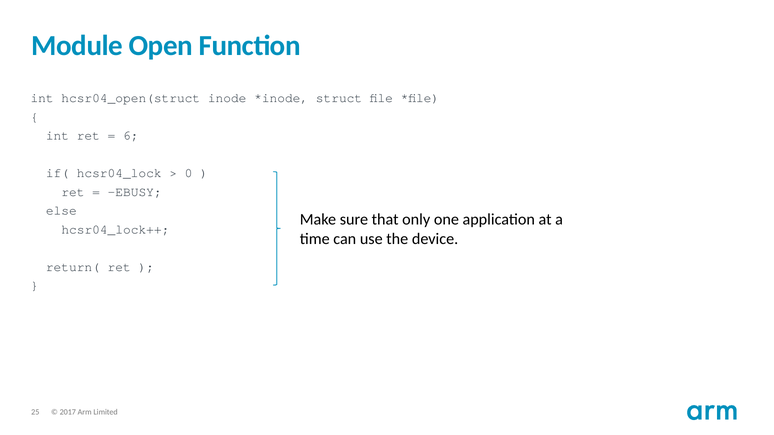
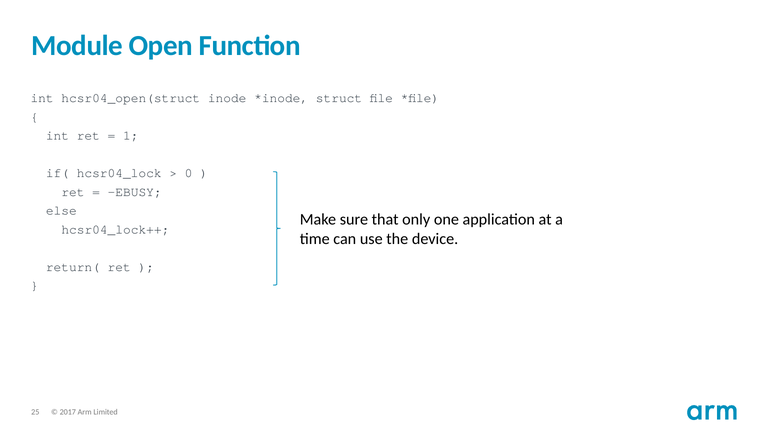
6: 6 -> 1
